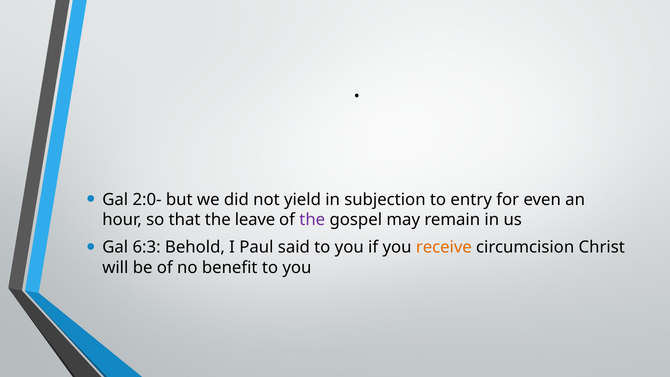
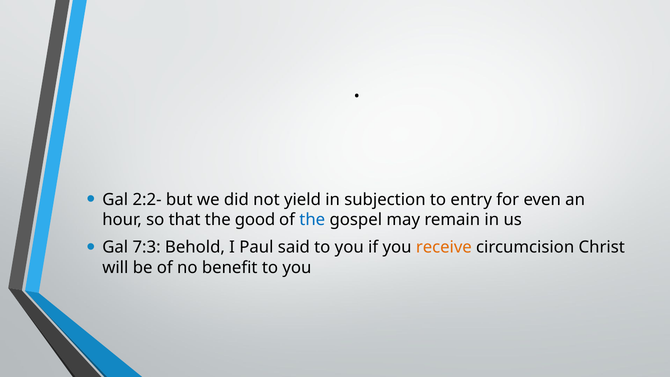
2:0-: 2:0- -> 2:2-
leave: leave -> good
the at (312, 220) colour: purple -> blue
6:3: 6:3 -> 7:3
